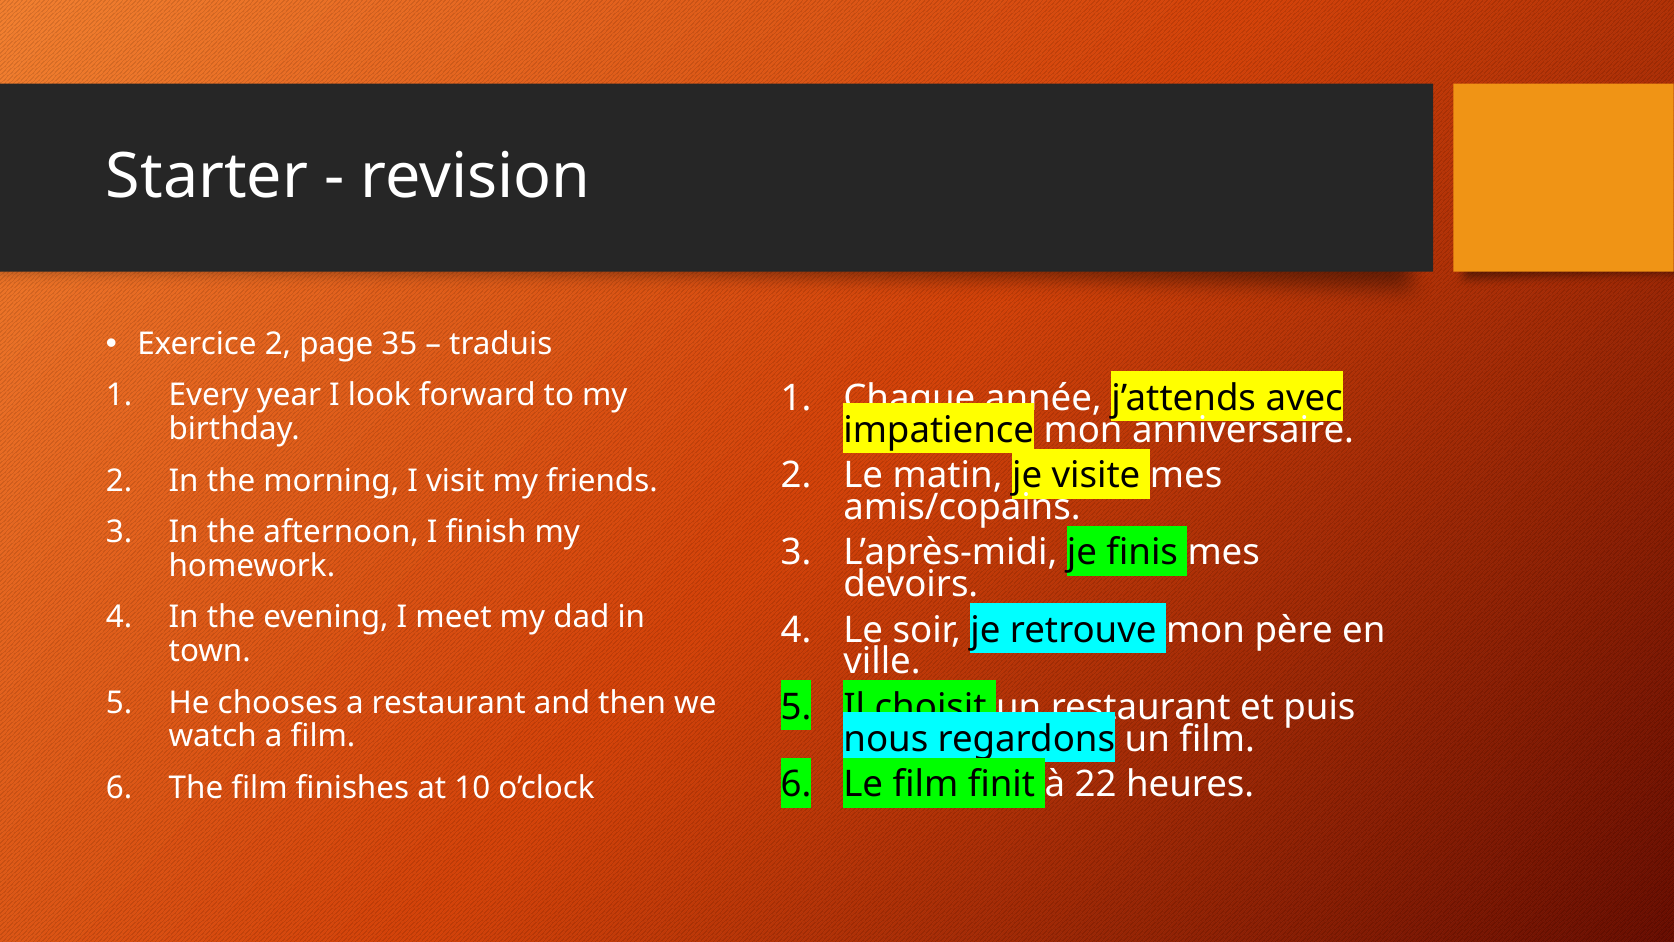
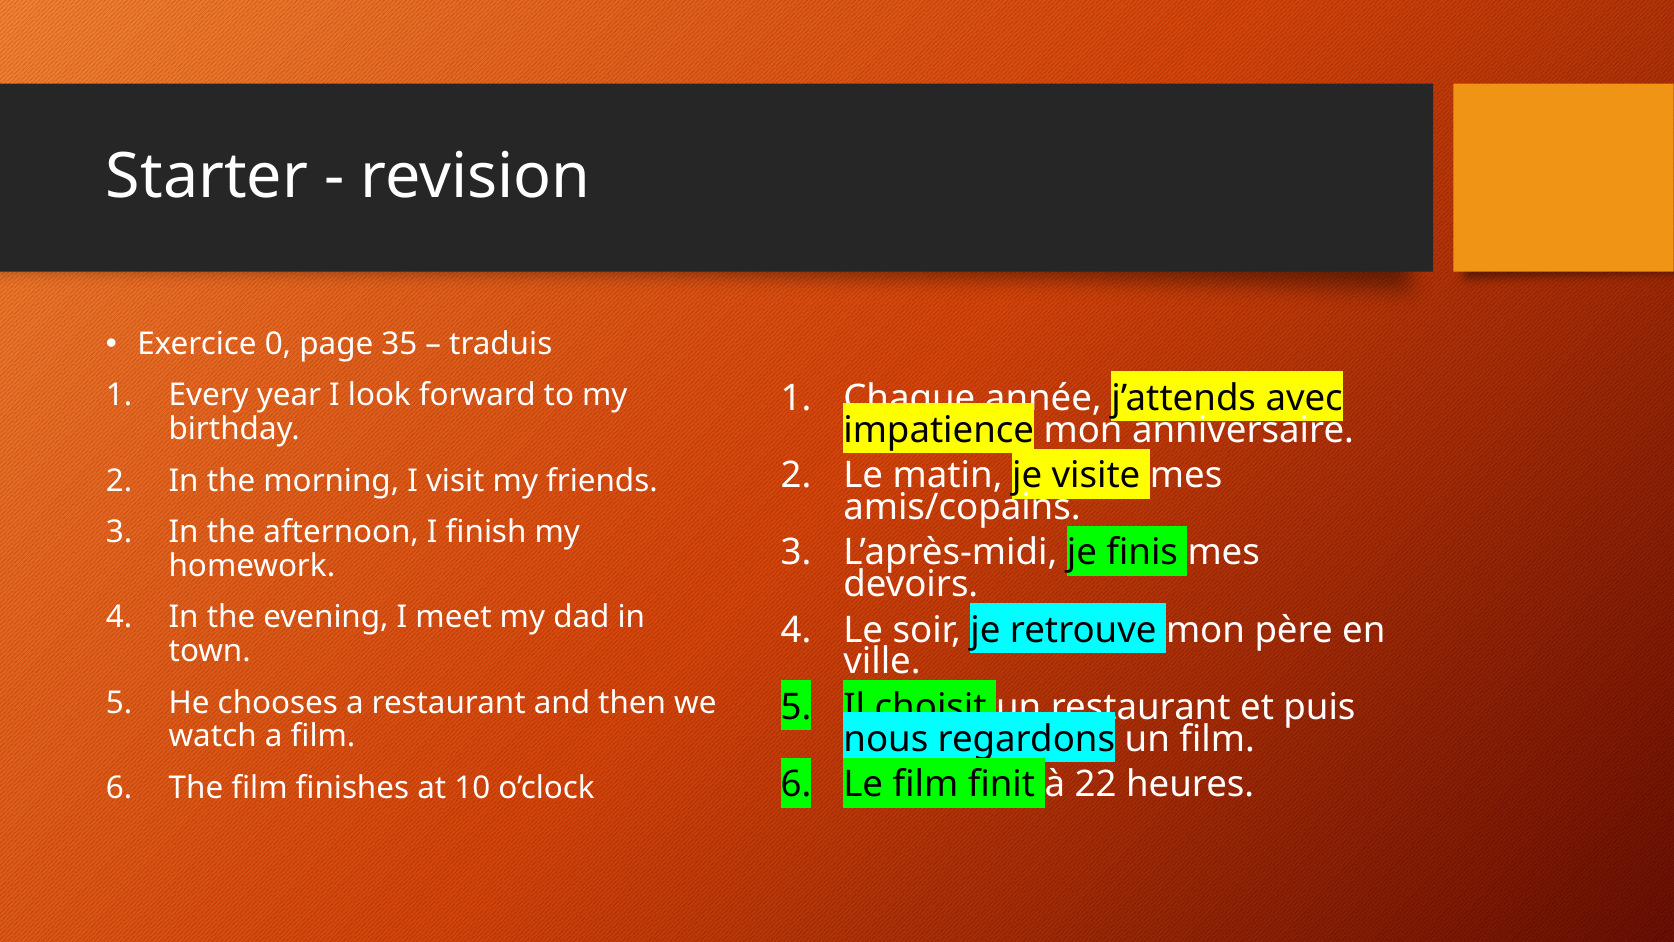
Exercice 2: 2 -> 0
